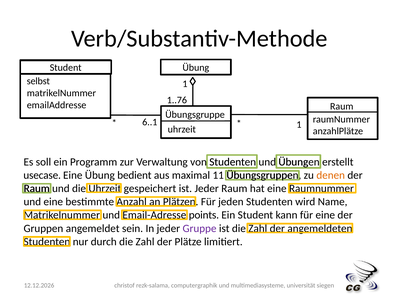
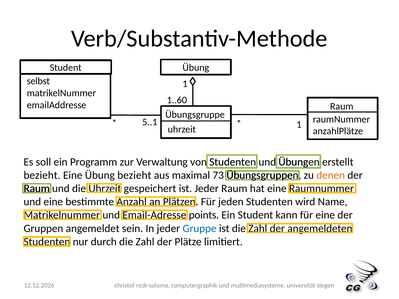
1..76: 1..76 -> 1..60
6..1: 6..1 -> 5..1
usecase at (42, 175): usecase -> bezieht
Übung bedient: bedient -> bezieht
11: 11 -> 73
Gruppe colour: purple -> blue
